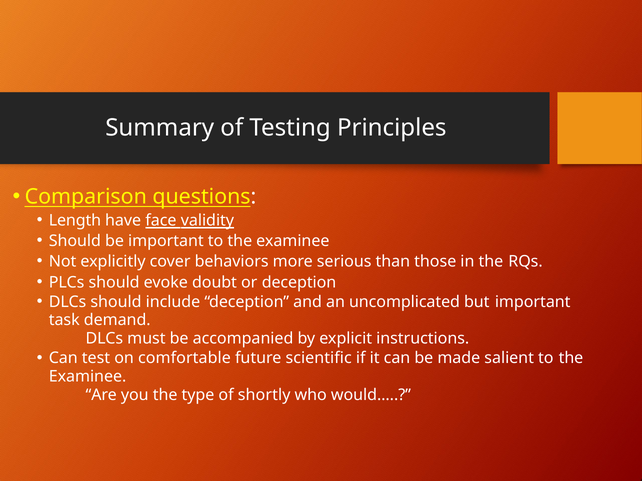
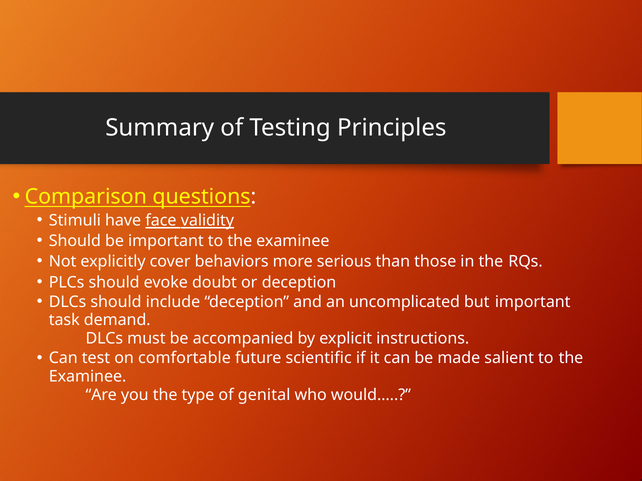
Length: Length -> Stimuli
shortly: shortly -> genital
